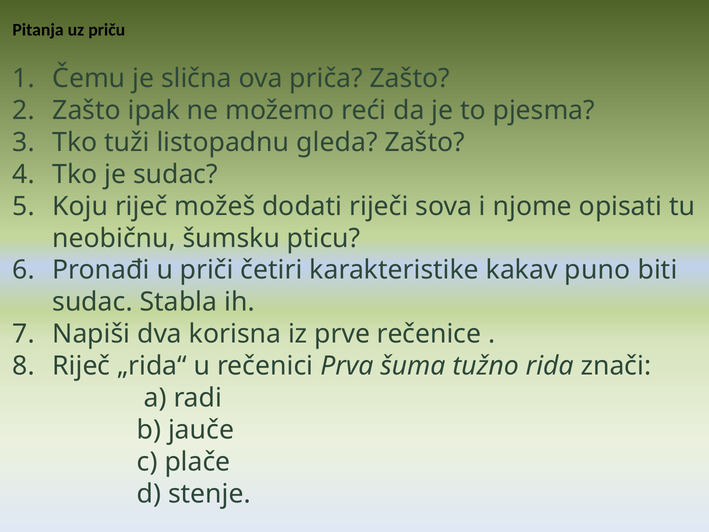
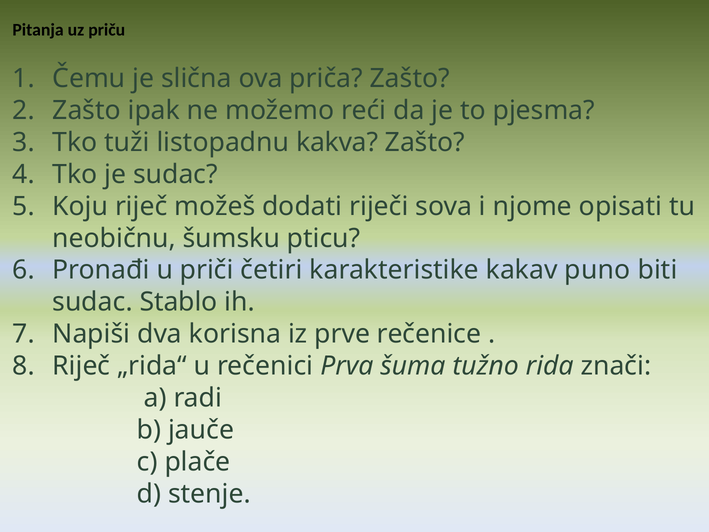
gleda: gleda -> kakva
Stabla: Stabla -> Stablo
